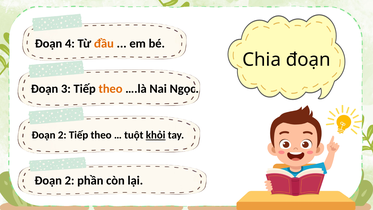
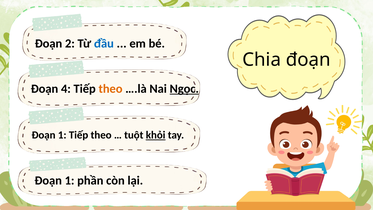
4: 4 -> 2
đầu colour: orange -> blue
3: 3 -> 4
Ngọc underline: none -> present
2 at (62, 135): 2 -> 1
2 at (70, 180): 2 -> 1
